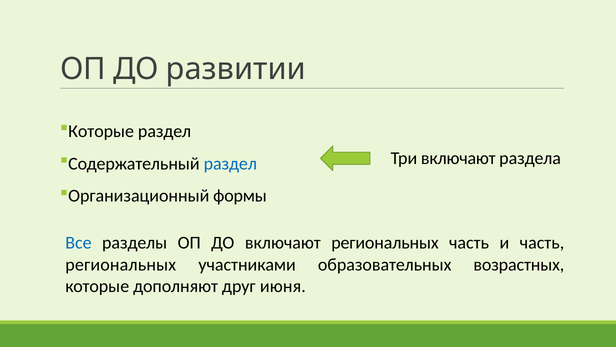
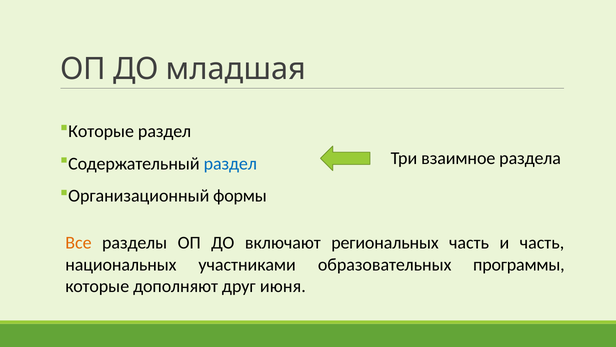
развитии: развитии -> младшая
Три включают: включают -> взаимное
Все colour: blue -> orange
региональных at (121, 264): региональных -> национальных
возрастных: возрастных -> программы
